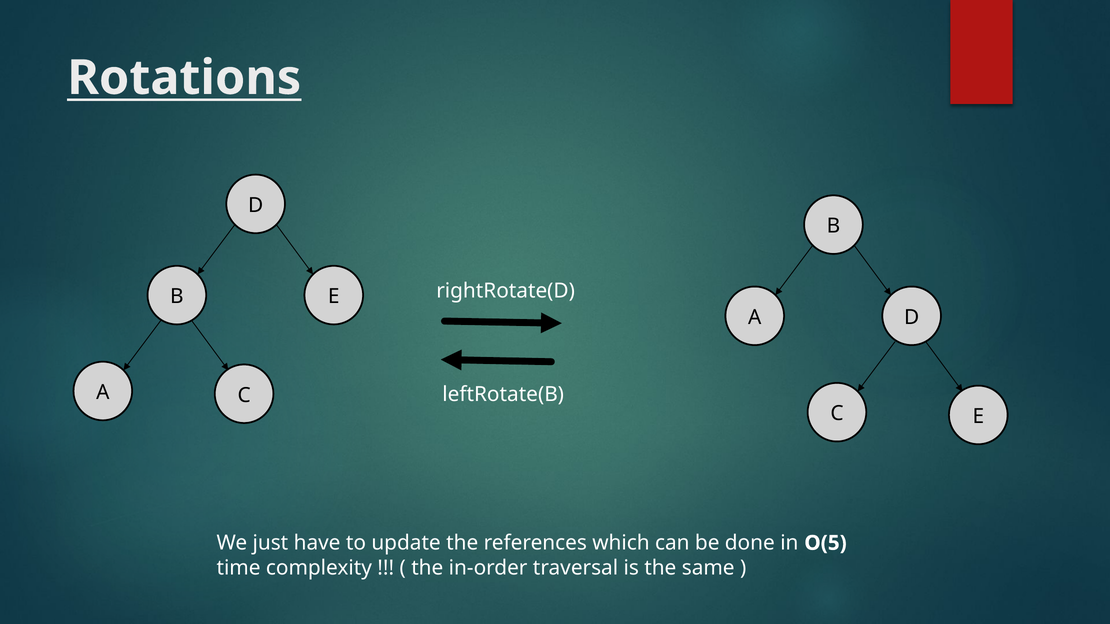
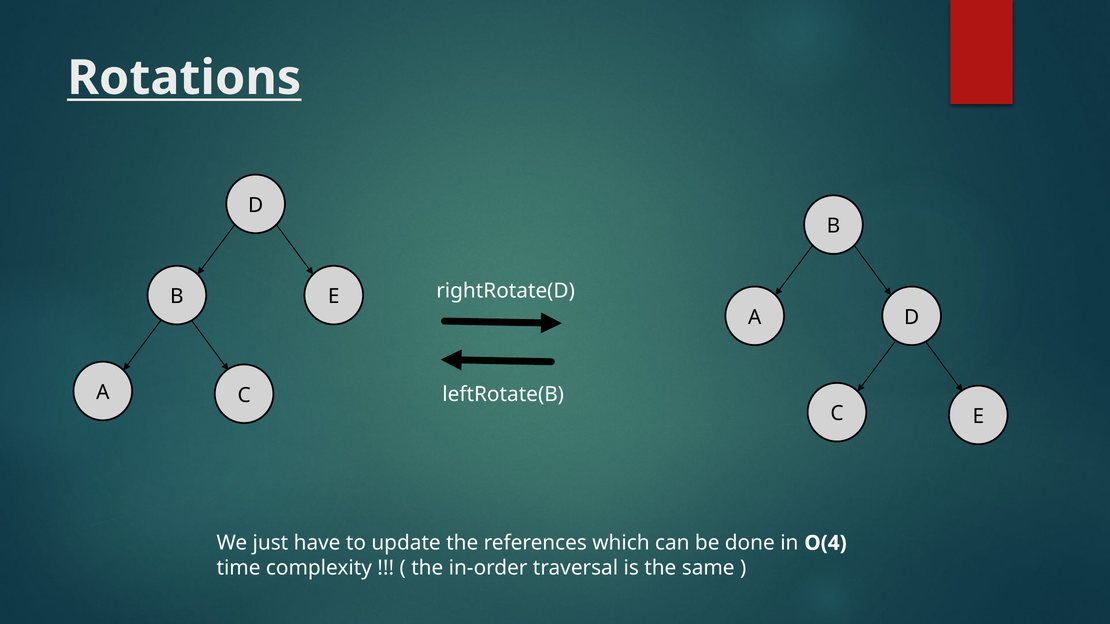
O(5: O(5 -> O(4
